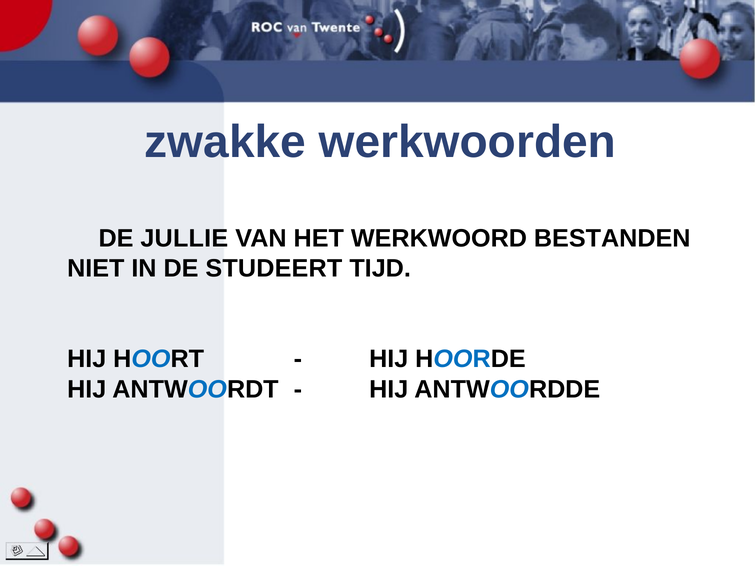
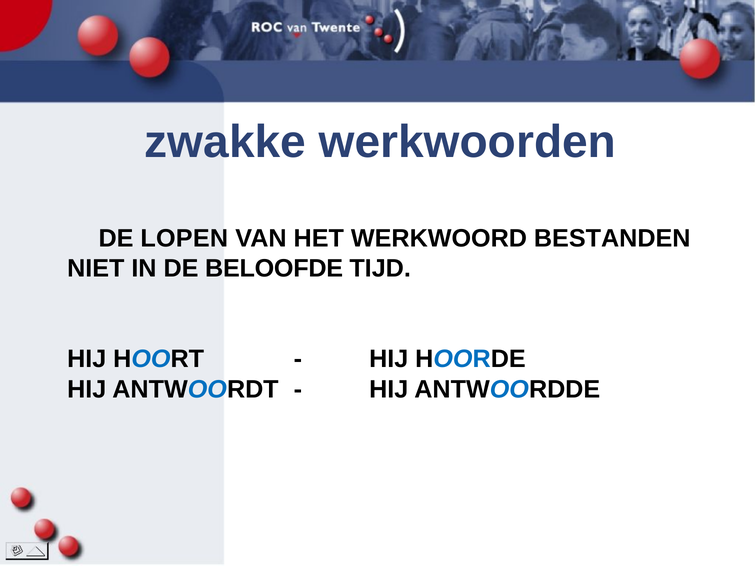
JULLIE: JULLIE -> LOPEN
STUDEERT: STUDEERT -> BELOOFDE
